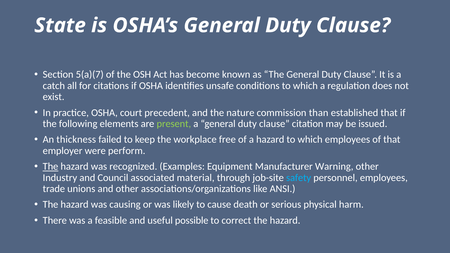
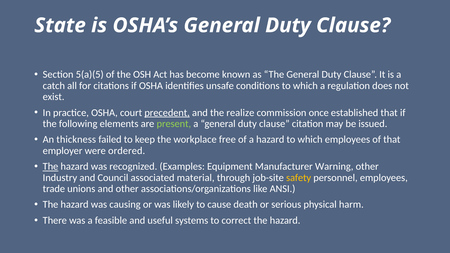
5(a)(7: 5(a)(7 -> 5(a)(5
precedent underline: none -> present
nature: nature -> realize
than: than -> once
perform: perform -> ordered
safety colour: light blue -> yellow
possible: possible -> systems
